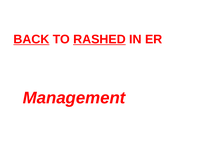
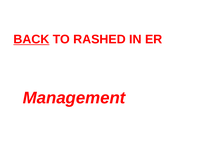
RASHED underline: present -> none
